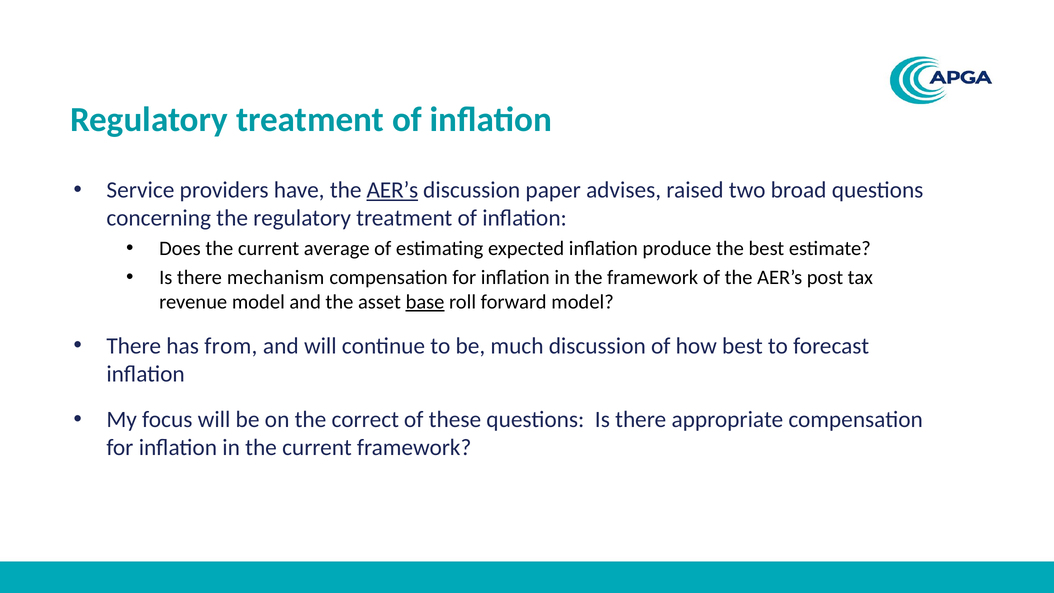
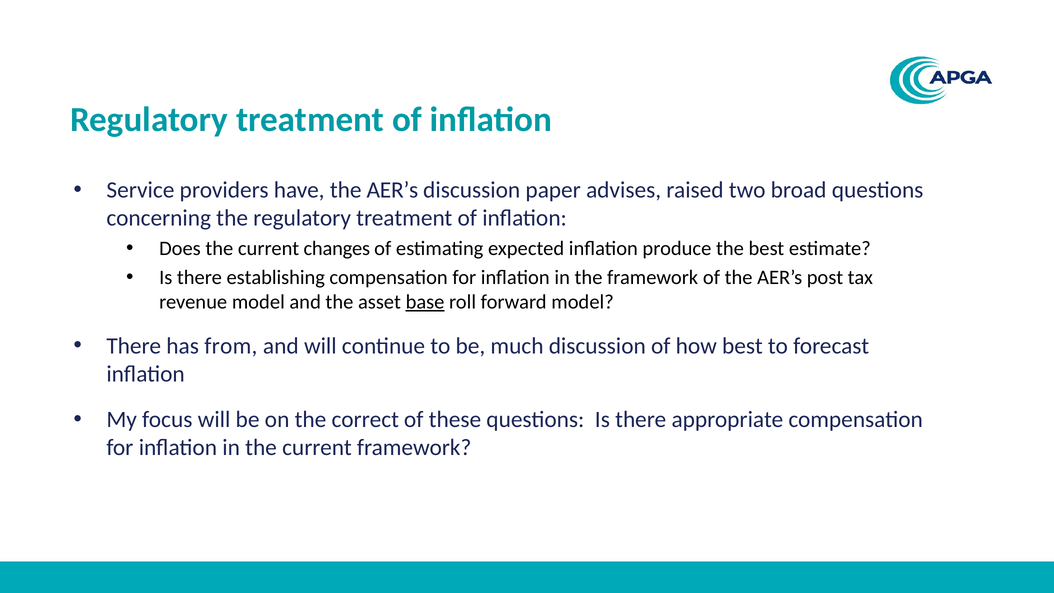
AER’s at (392, 190) underline: present -> none
average: average -> changes
mechanism: mechanism -> establishing
